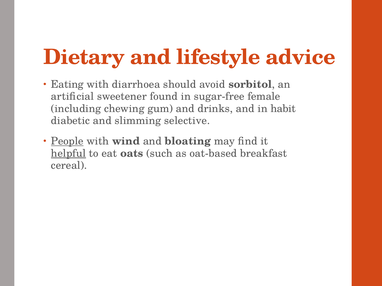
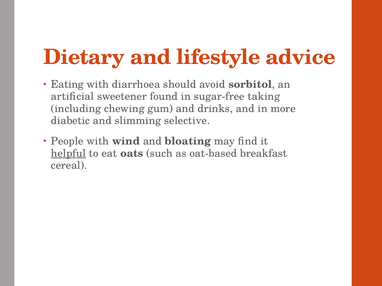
female: female -> taking
habit: habit -> more
People underline: present -> none
